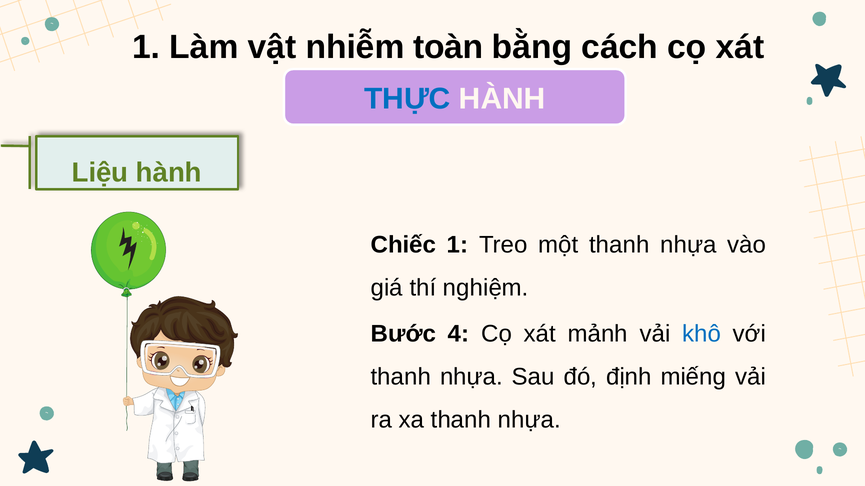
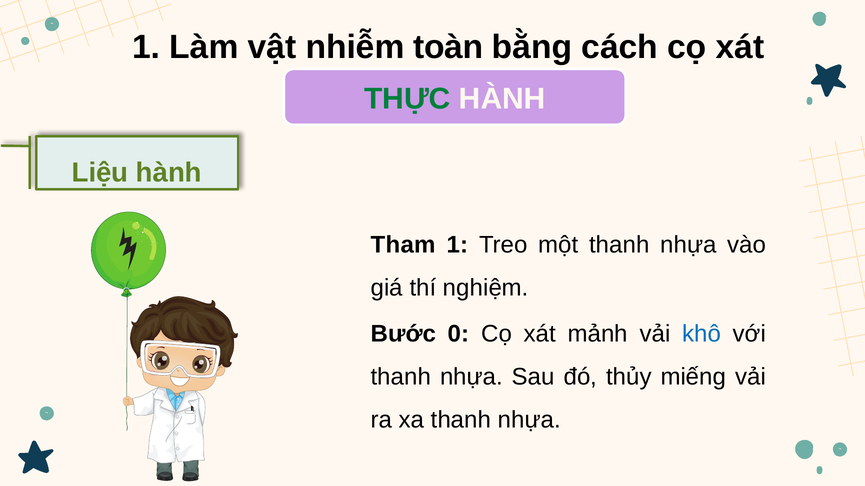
THỰC colour: blue -> green
Chiếc: Chiếc -> Tham
4: 4 -> 0
định: định -> thủy
